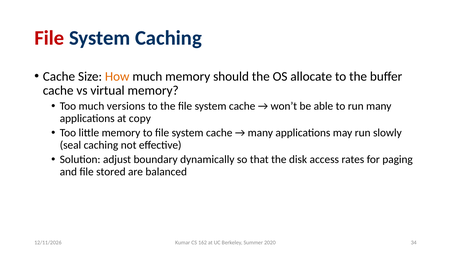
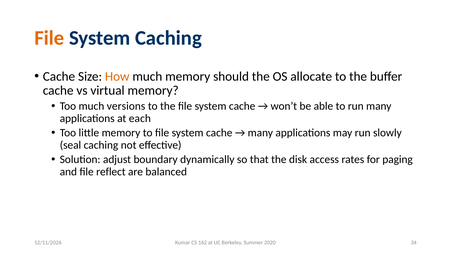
File at (49, 38) colour: red -> orange
copy: copy -> each
stored: stored -> reflect
